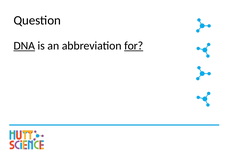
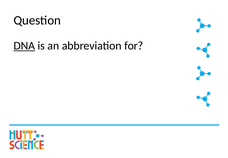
for underline: present -> none
